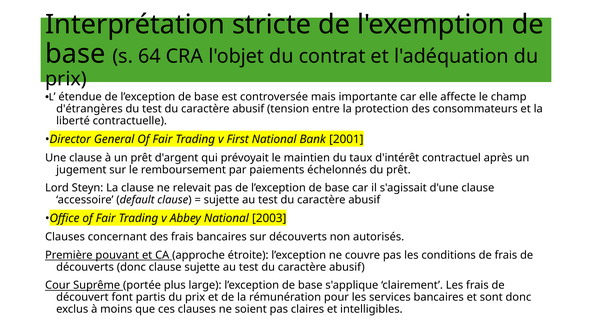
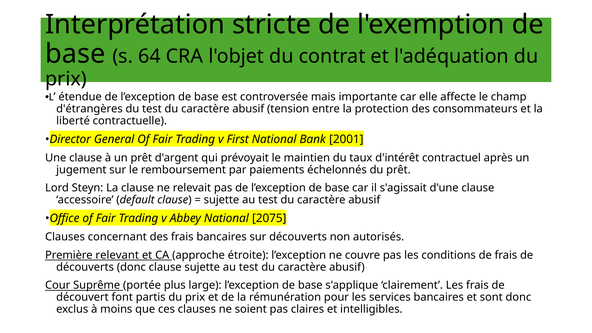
2003: 2003 -> 2075
pouvant: pouvant -> relevant
